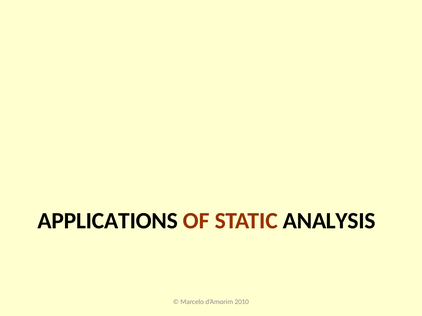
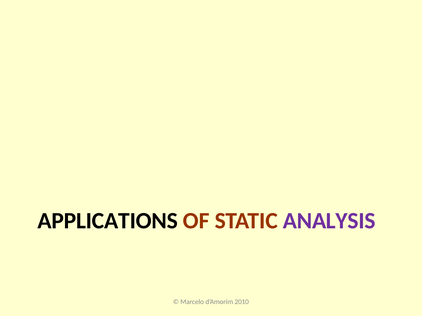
ANALYSIS colour: black -> purple
